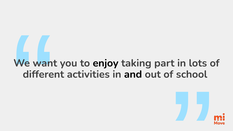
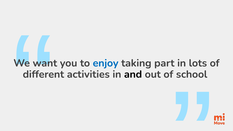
enjoy colour: black -> blue
